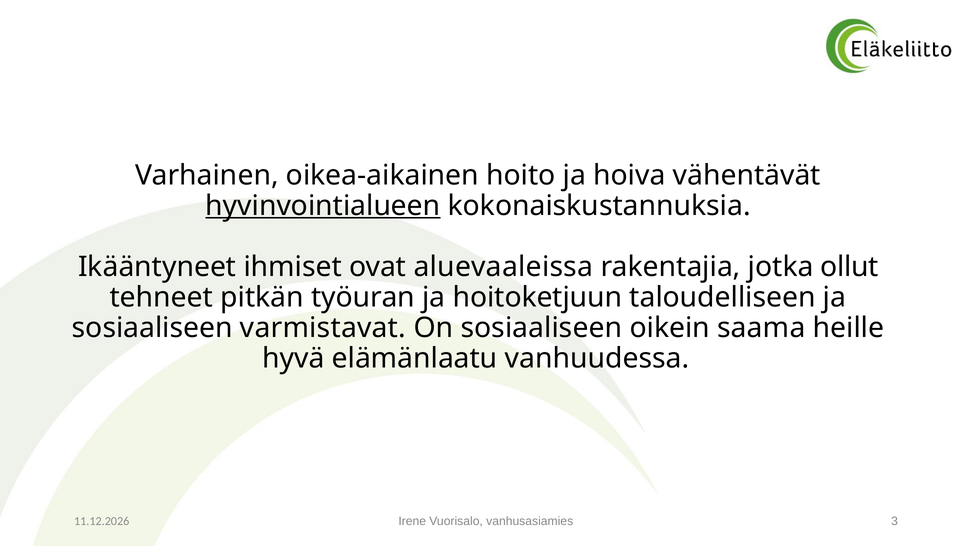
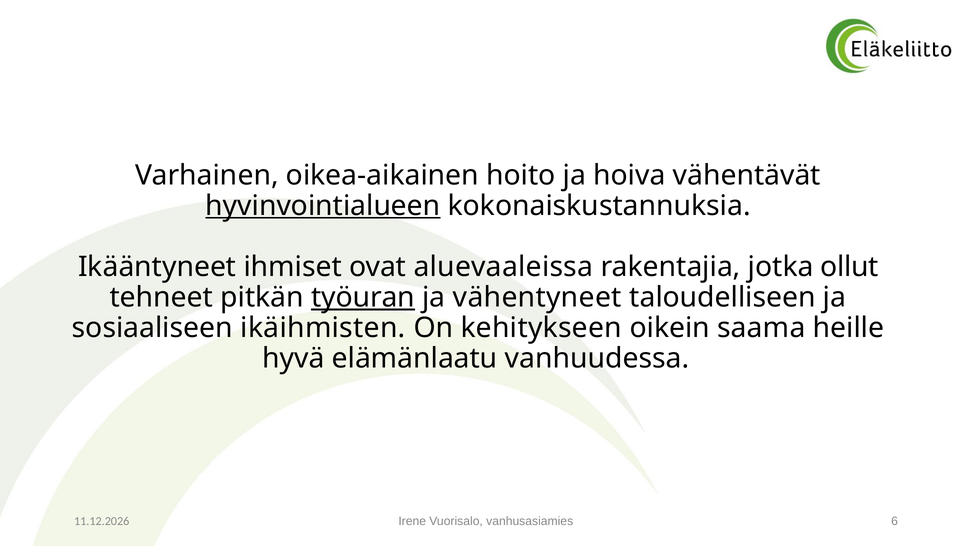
työuran underline: none -> present
hoitoketjuun: hoitoketjuun -> vähentyneet
varmistavat: varmistavat -> ikäihmisten
On sosiaaliseen: sosiaaliseen -> kehitykseen
3: 3 -> 6
